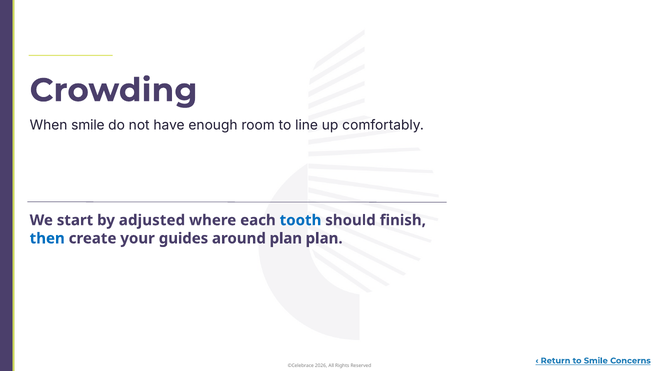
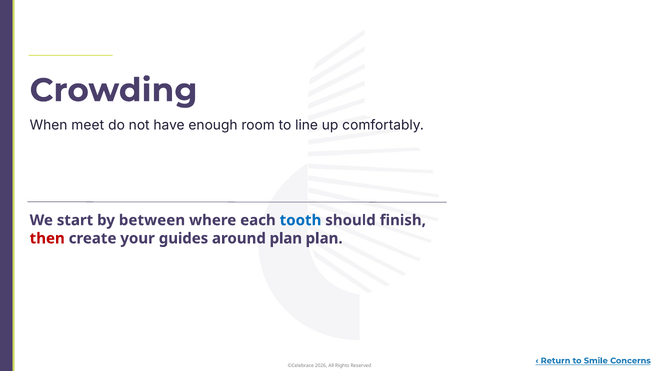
When smile: smile -> meet
adjusted: adjusted -> between
then colour: blue -> red
